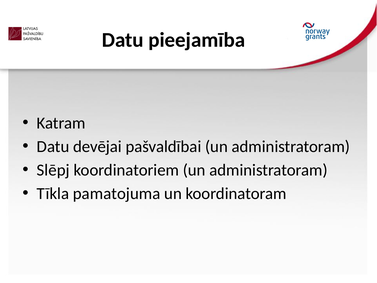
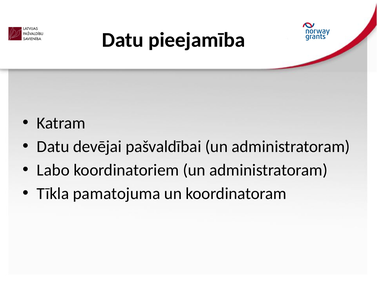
Slēpj: Slēpj -> Labo
